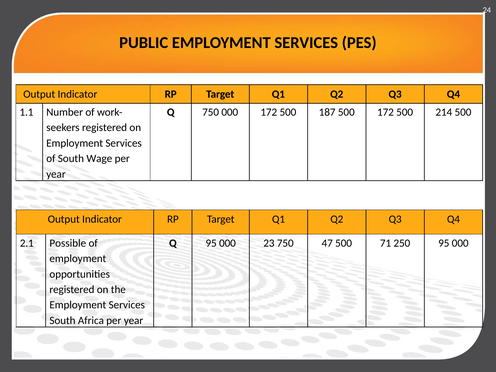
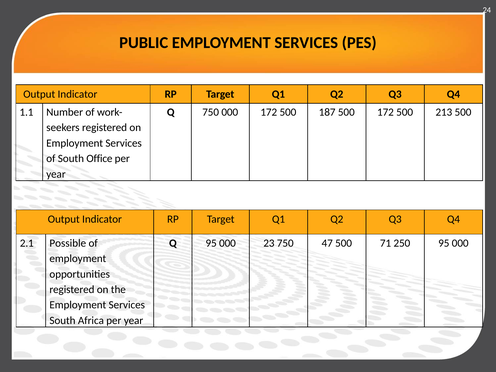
214: 214 -> 213
Wage: Wage -> Office
